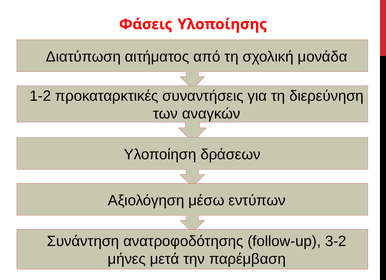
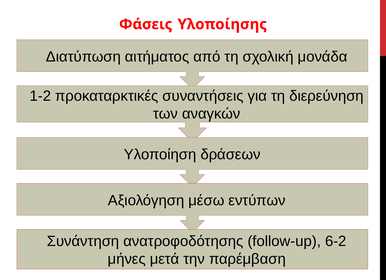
3-2: 3-2 -> 6-2
